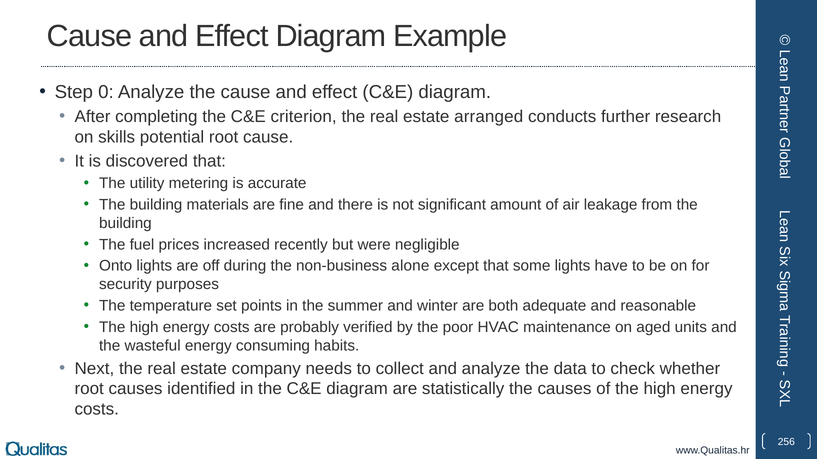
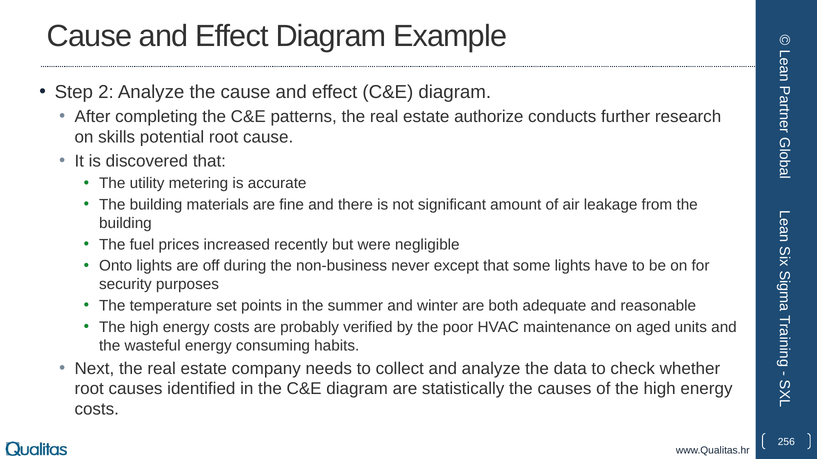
0: 0 -> 2
criterion: criterion -> patterns
arranged: arranged -> authorize
alone: alone -> never
